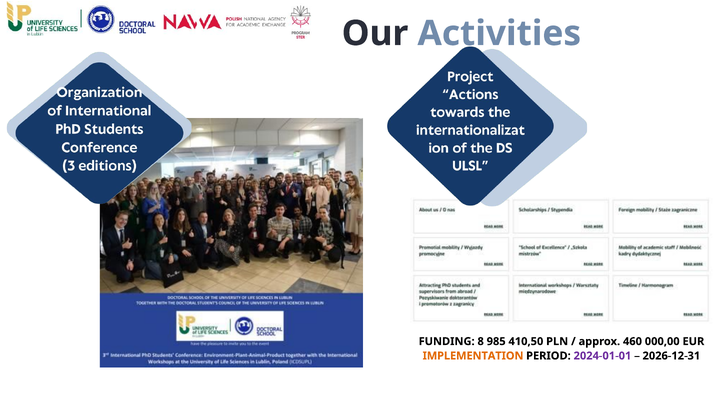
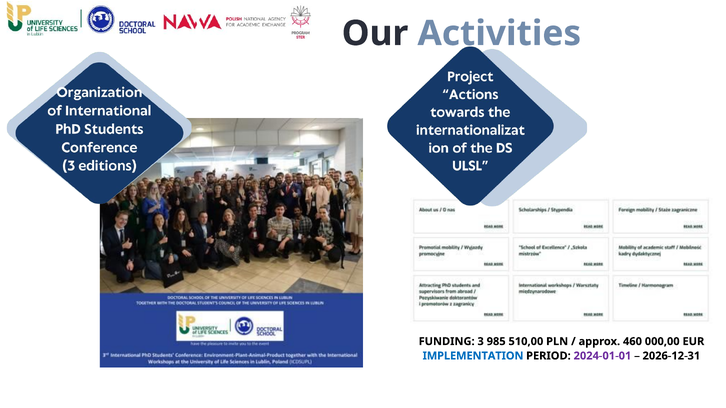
8: 8 -> 3
410,50: 410,50 -> 510,00
IMPLEMENTATION colour: orange -> blue
